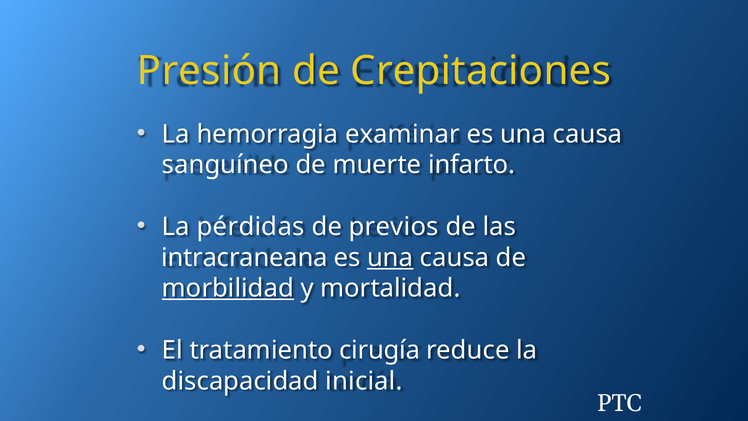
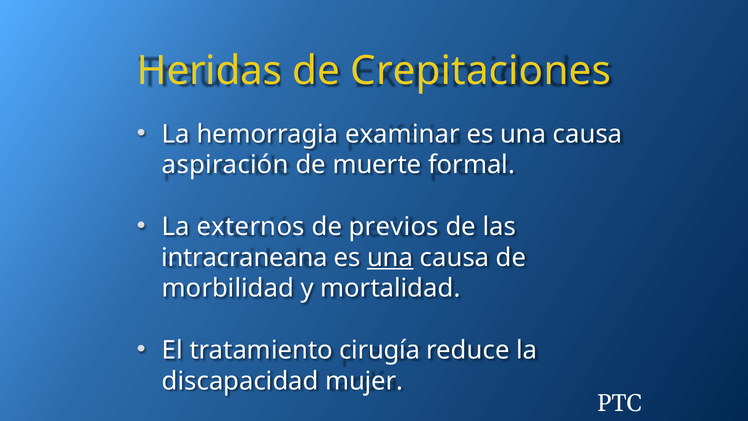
Presión: Presión -> Heridas
sanguíneo: sanguíneo -> aspiración
infarto: infarto -> formal
pérdidas: pérdidas -> externos
morbilidad underline: present -> none
inicial: inicial -> mujer
